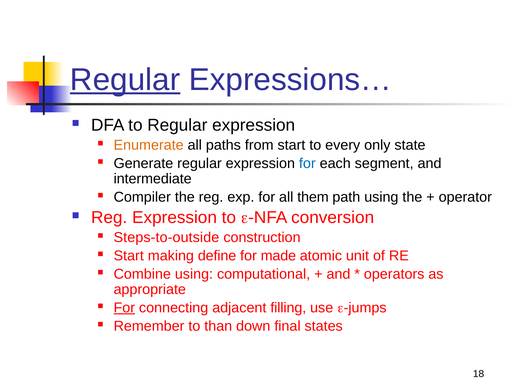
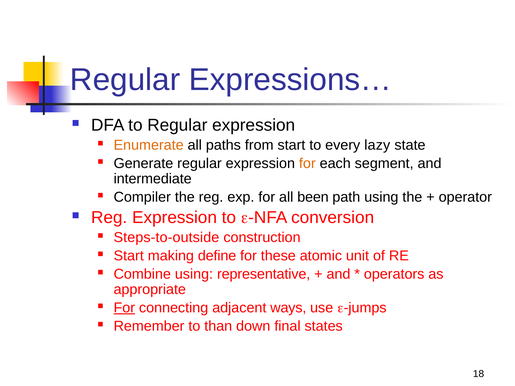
Regular at (125, 80) underline: present -> none
only: only -> lazy
for at (307, 164) colour: blue -> orange
them: them -> been
made: made -> these
computational: computational -> representative
filling: filling -> ways
